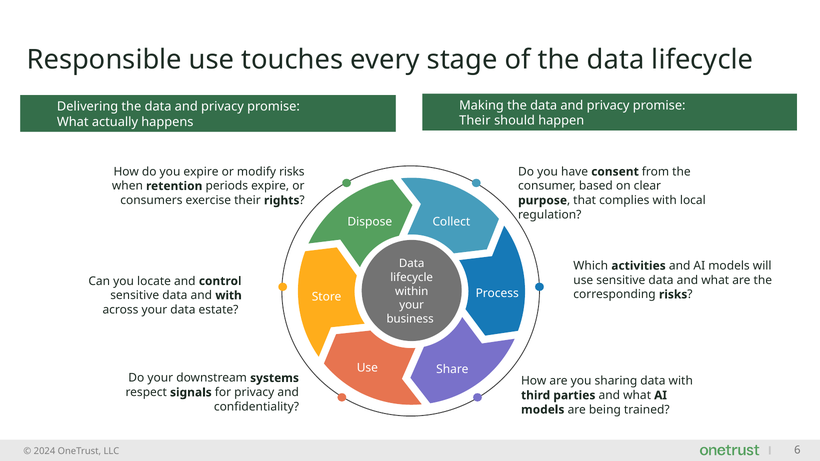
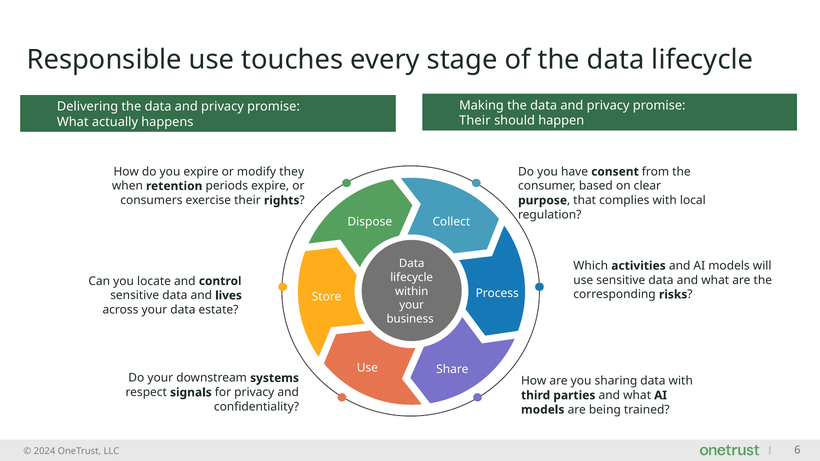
modify risks: risks -> they
and with: with -> lives
